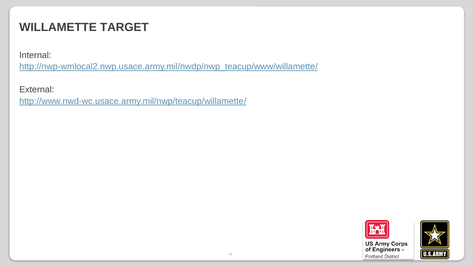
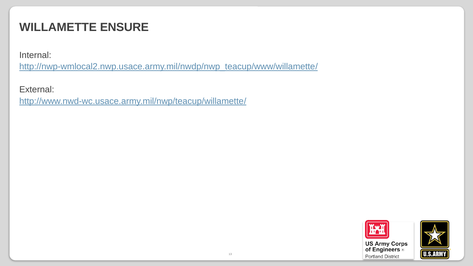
TARGET: TARGET -> ENSURE
